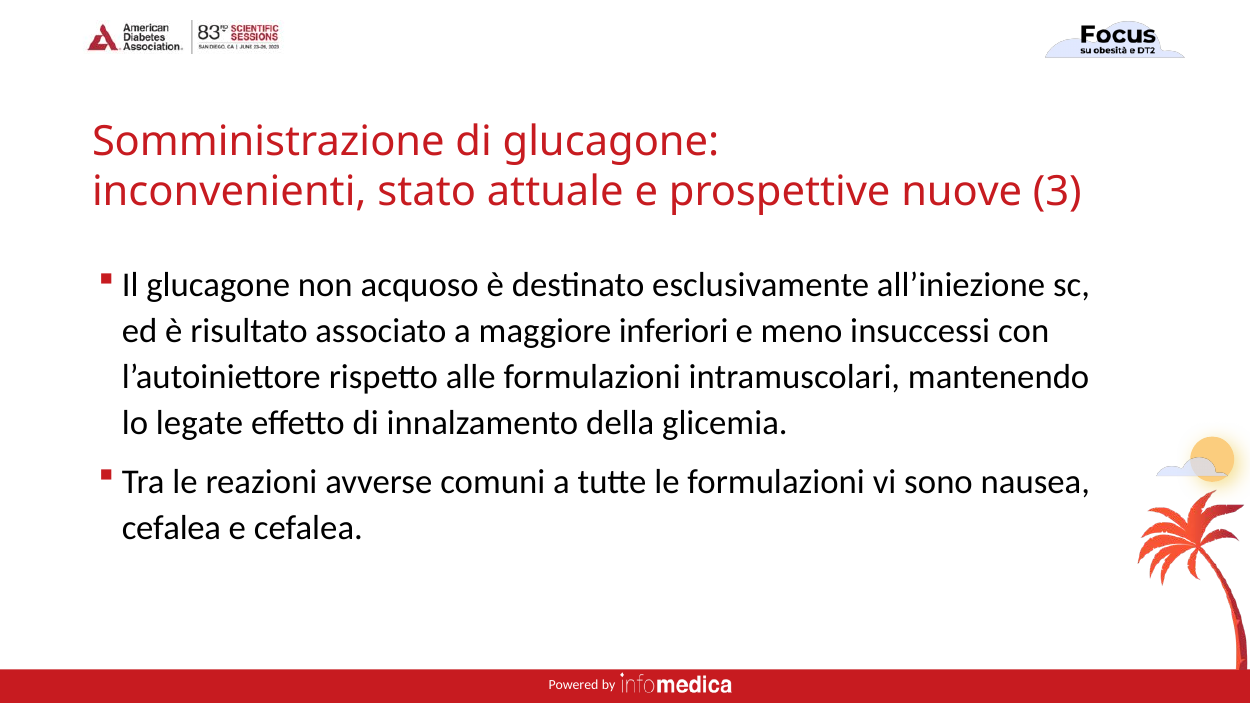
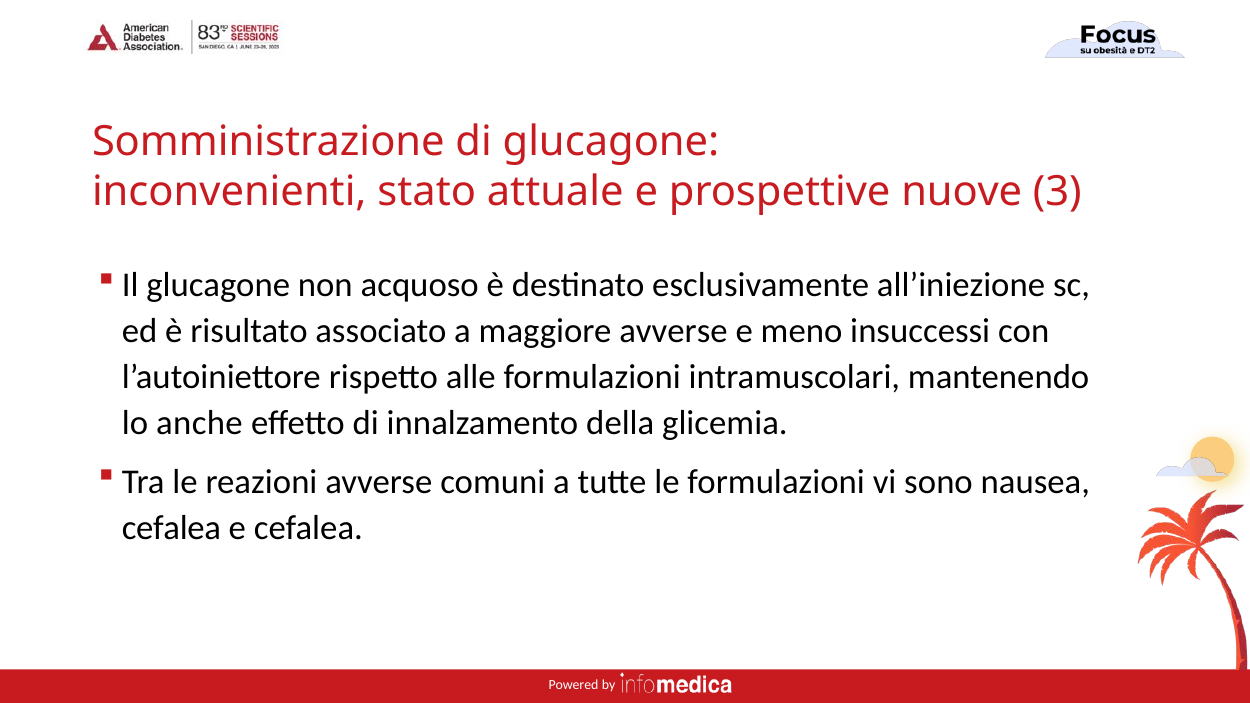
maggiore inferiori: inferiori -> avverse
legate: legate -> anche
